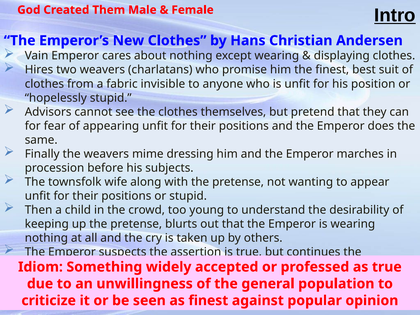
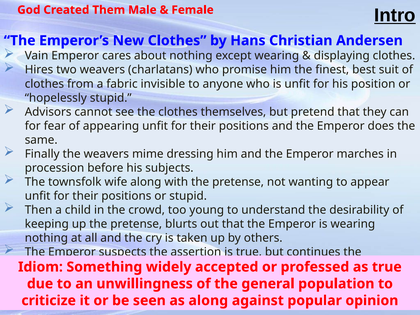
as finest: finest -> along
